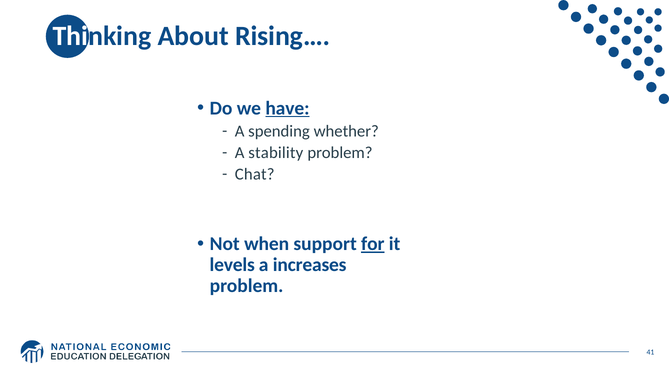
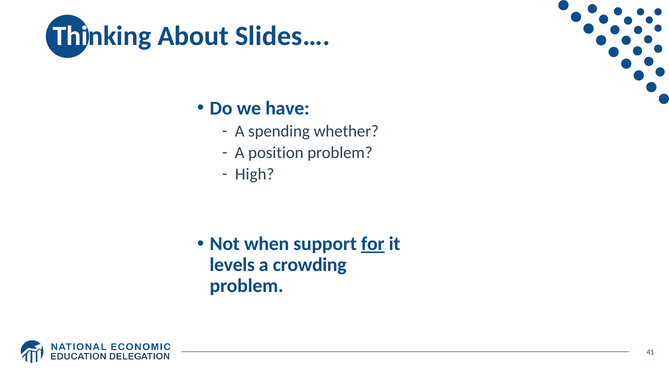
Rising…: Rising… -> Slides…
have underline: present -> none
stability: stability -> position
Chat: Chat -> High
increases: increases -> crowding
